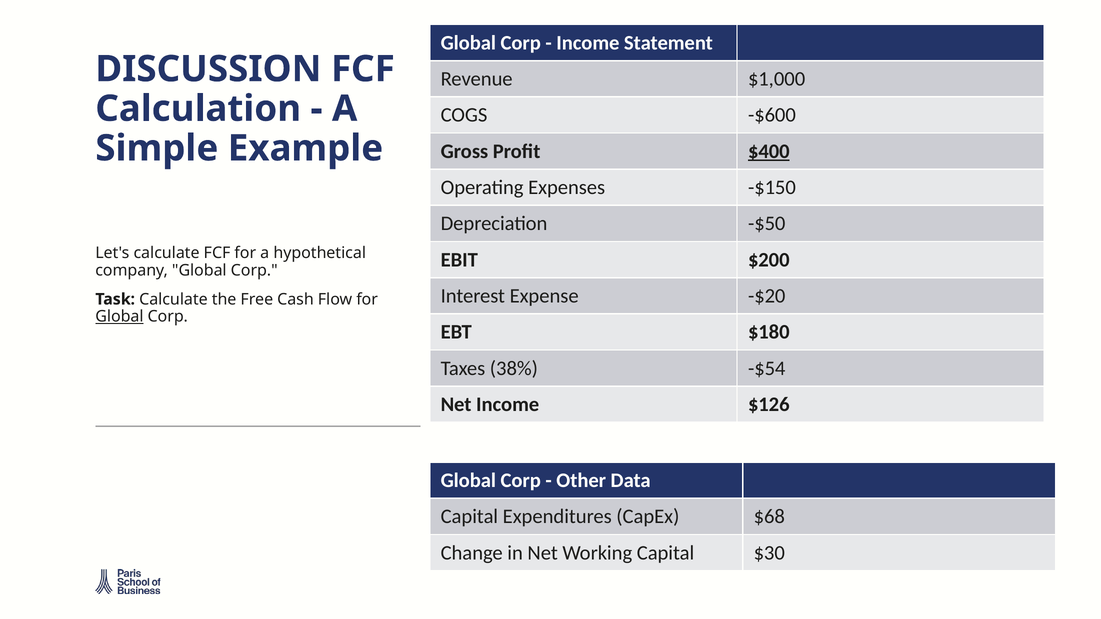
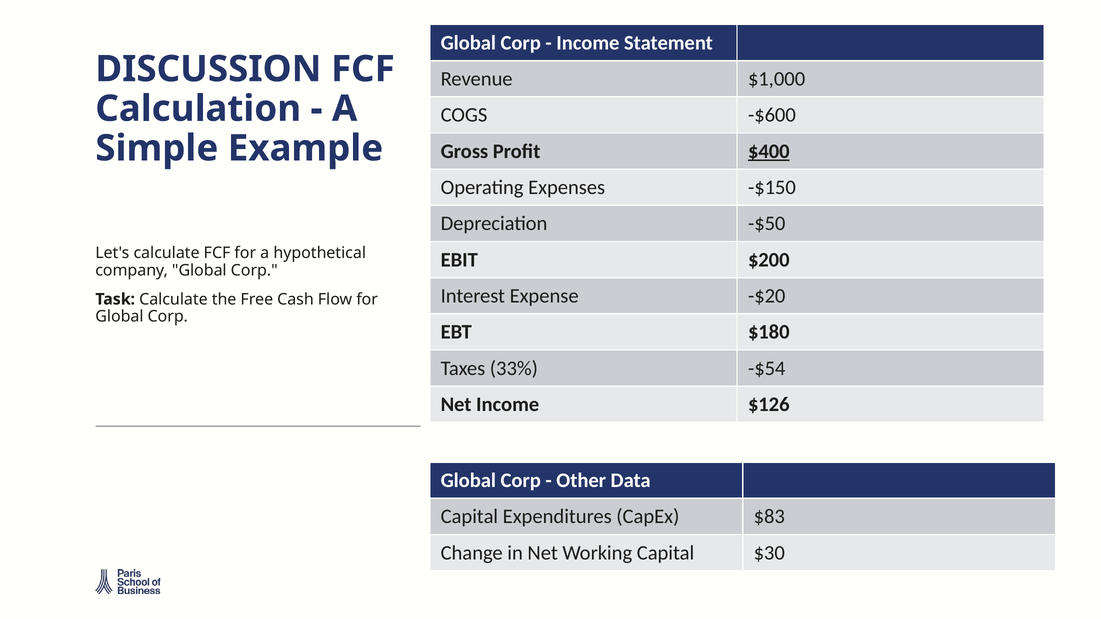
Global at (119, 317) underline: present -> none
38%: 38% -> 33%
$68: $68 -> $83
